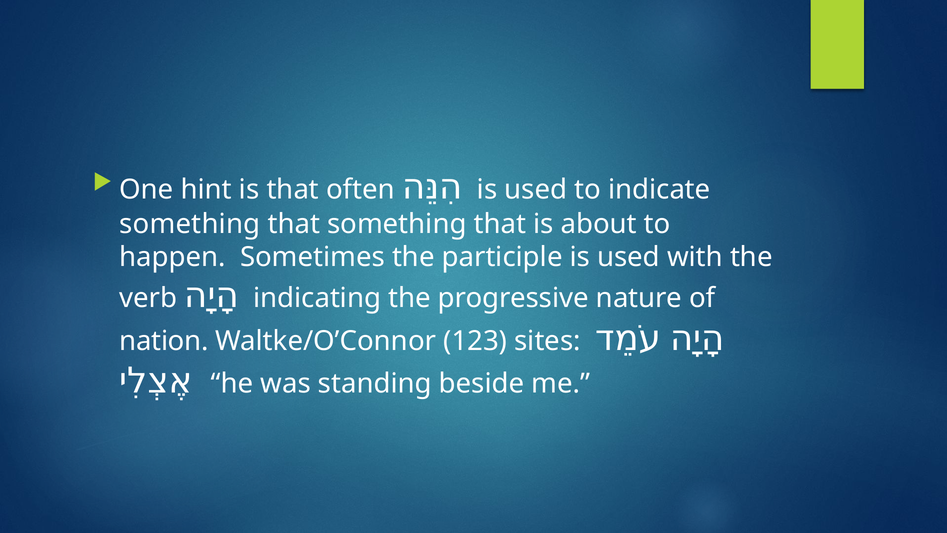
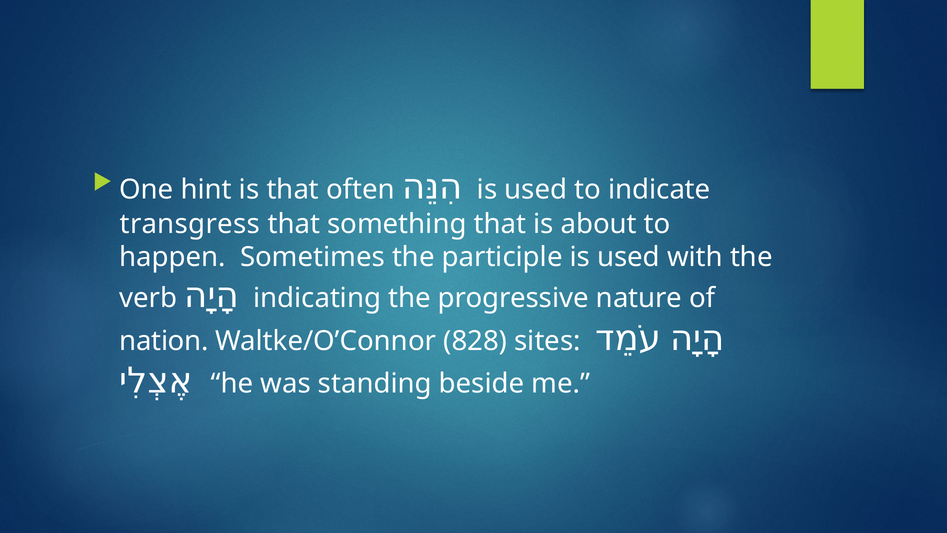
something at (190, 224): something -> transgress
123: 123 -> 828
